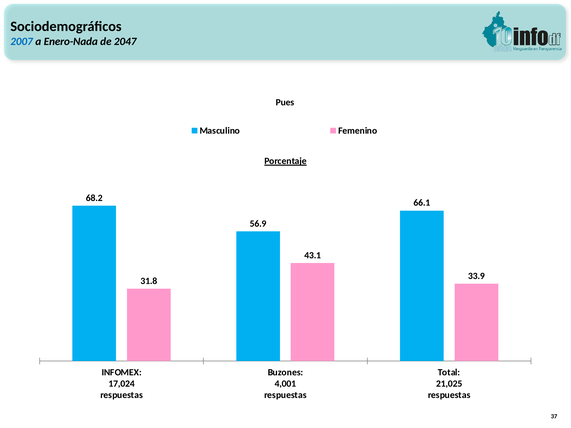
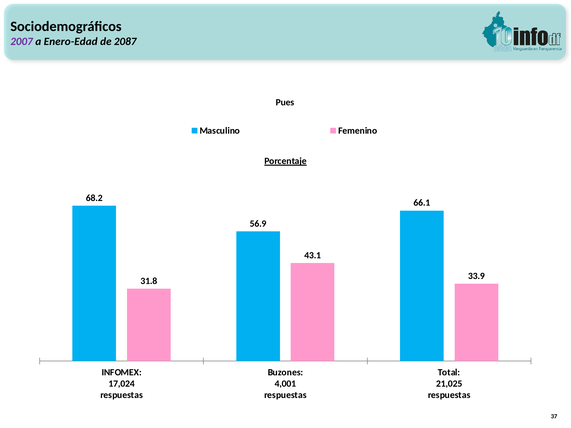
2007 colour: blue -> purple
Enero-Nada: Enero-Nada -> Enero-Edad
2047: 2047 -> 2087
